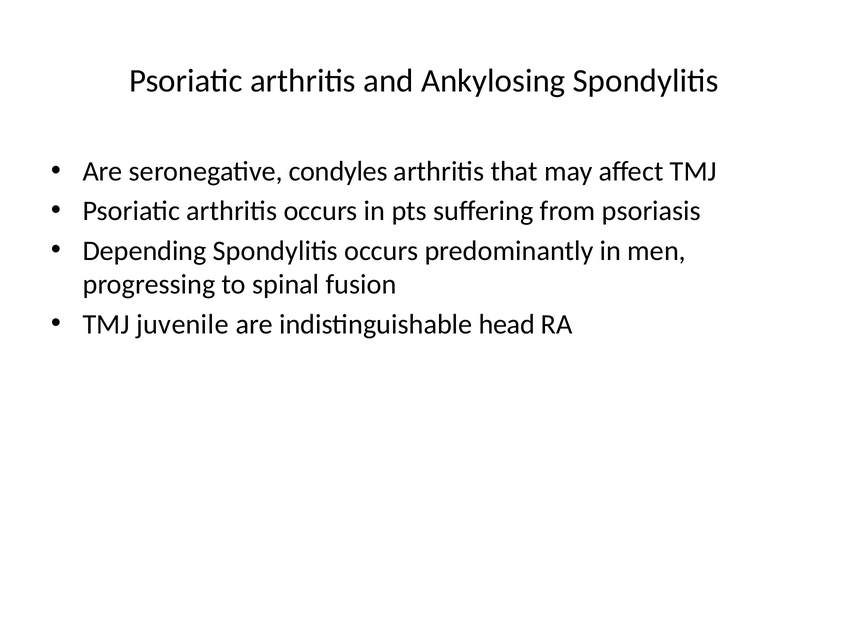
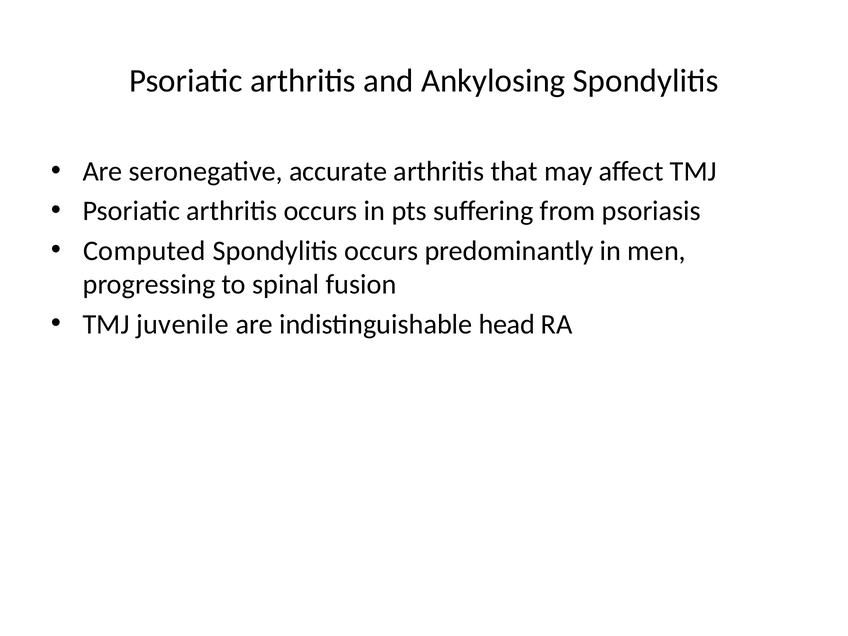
condyles: condyles -> accurate
Depending: Depending -> Computed
